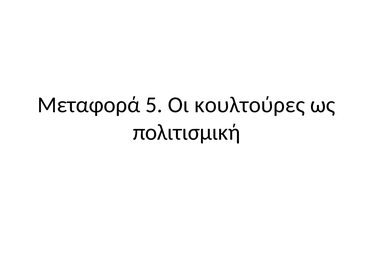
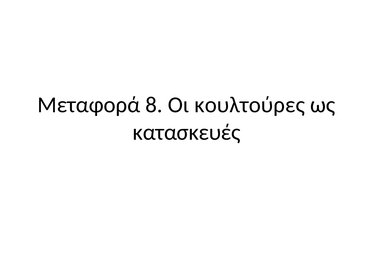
5: 5 -> 8
πολιτισμική: πολιτισμική -> κατασκευές
